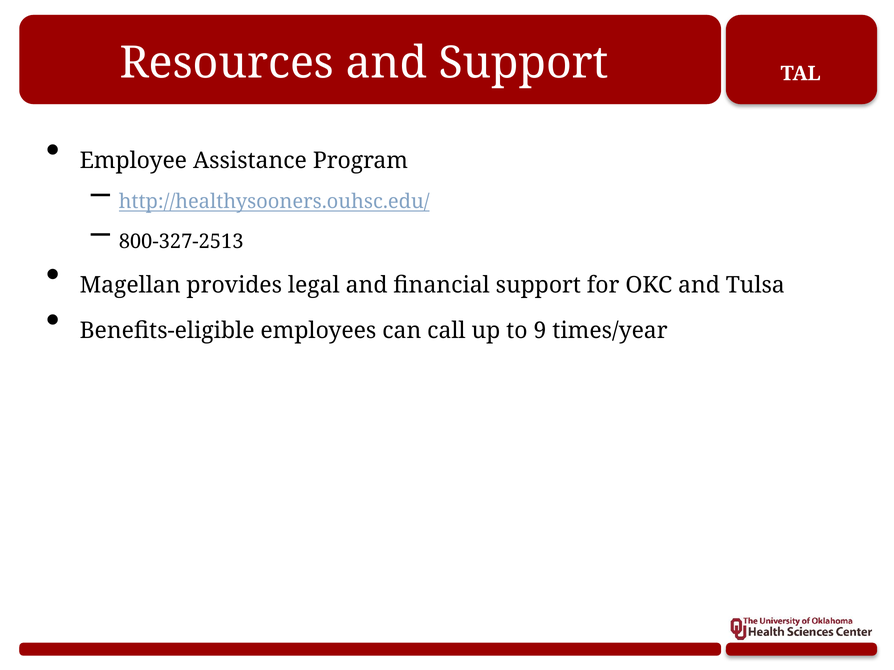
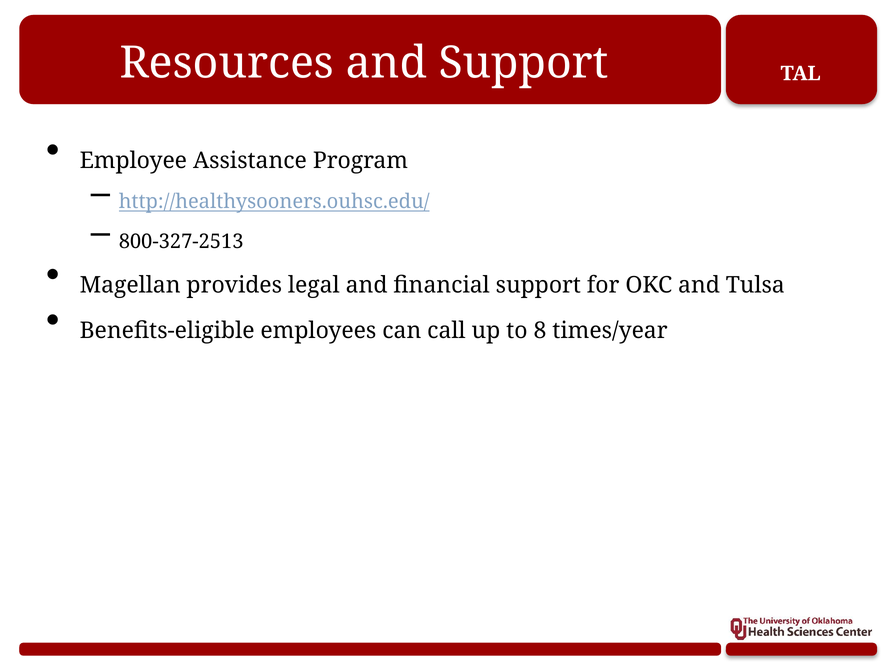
9: 9 -> 8
